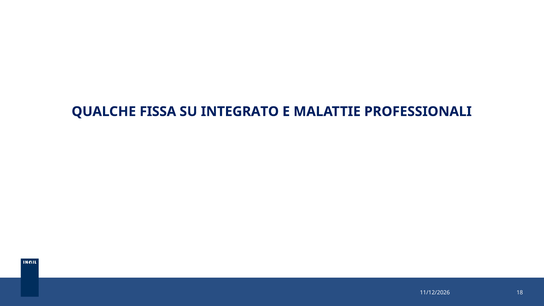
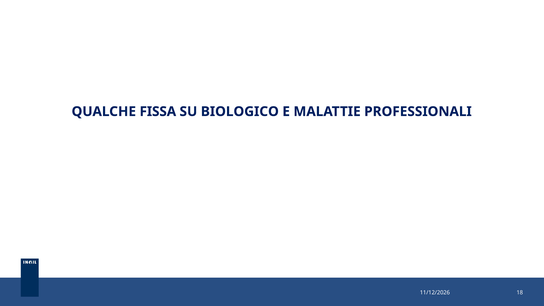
INTEGRATO: INTEGRATO -> BIOLOGICO
